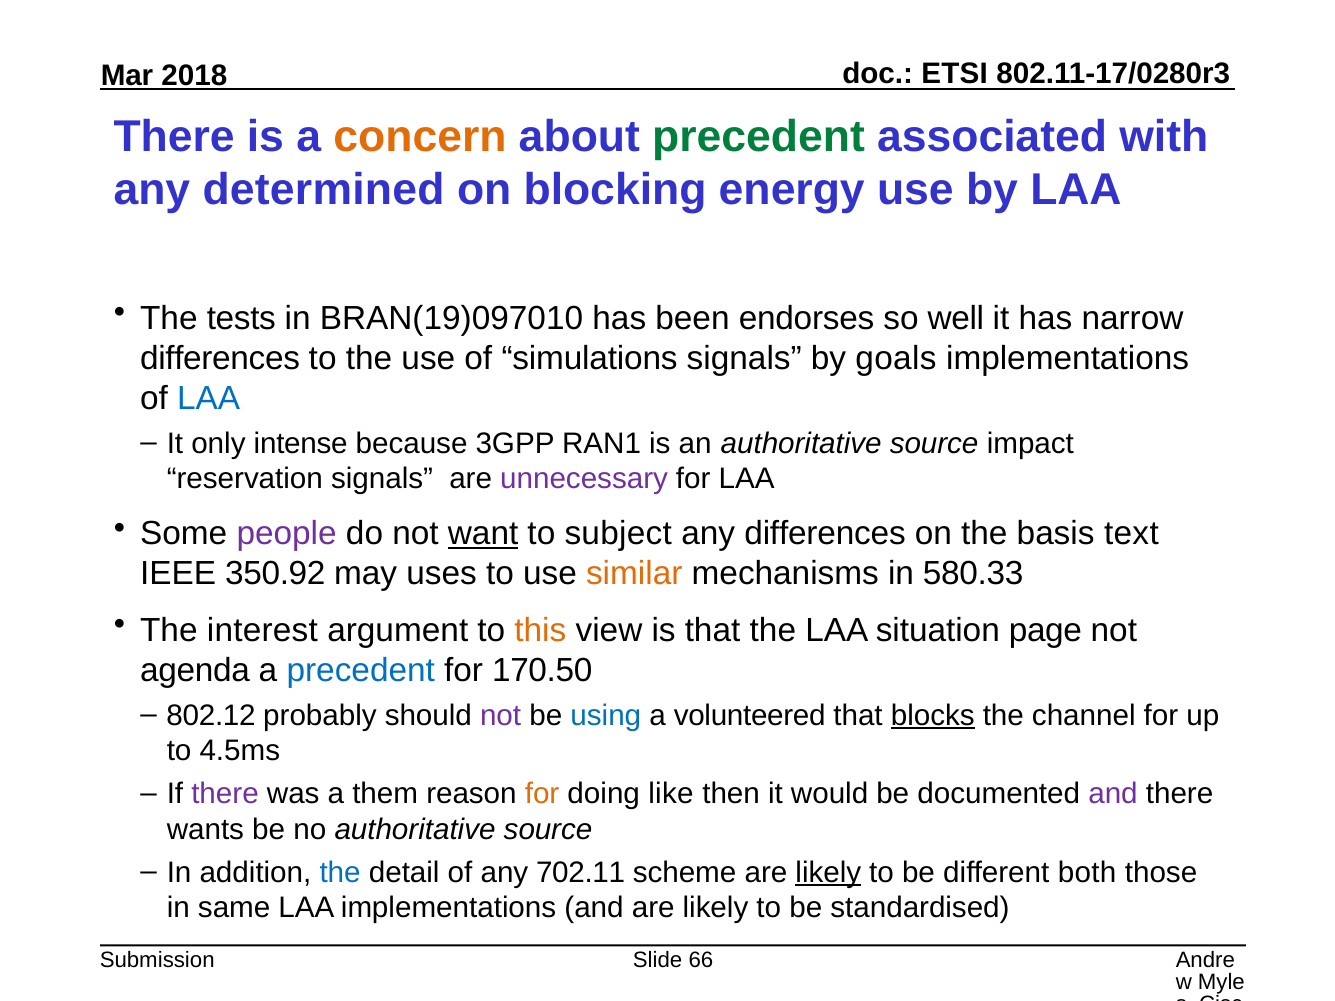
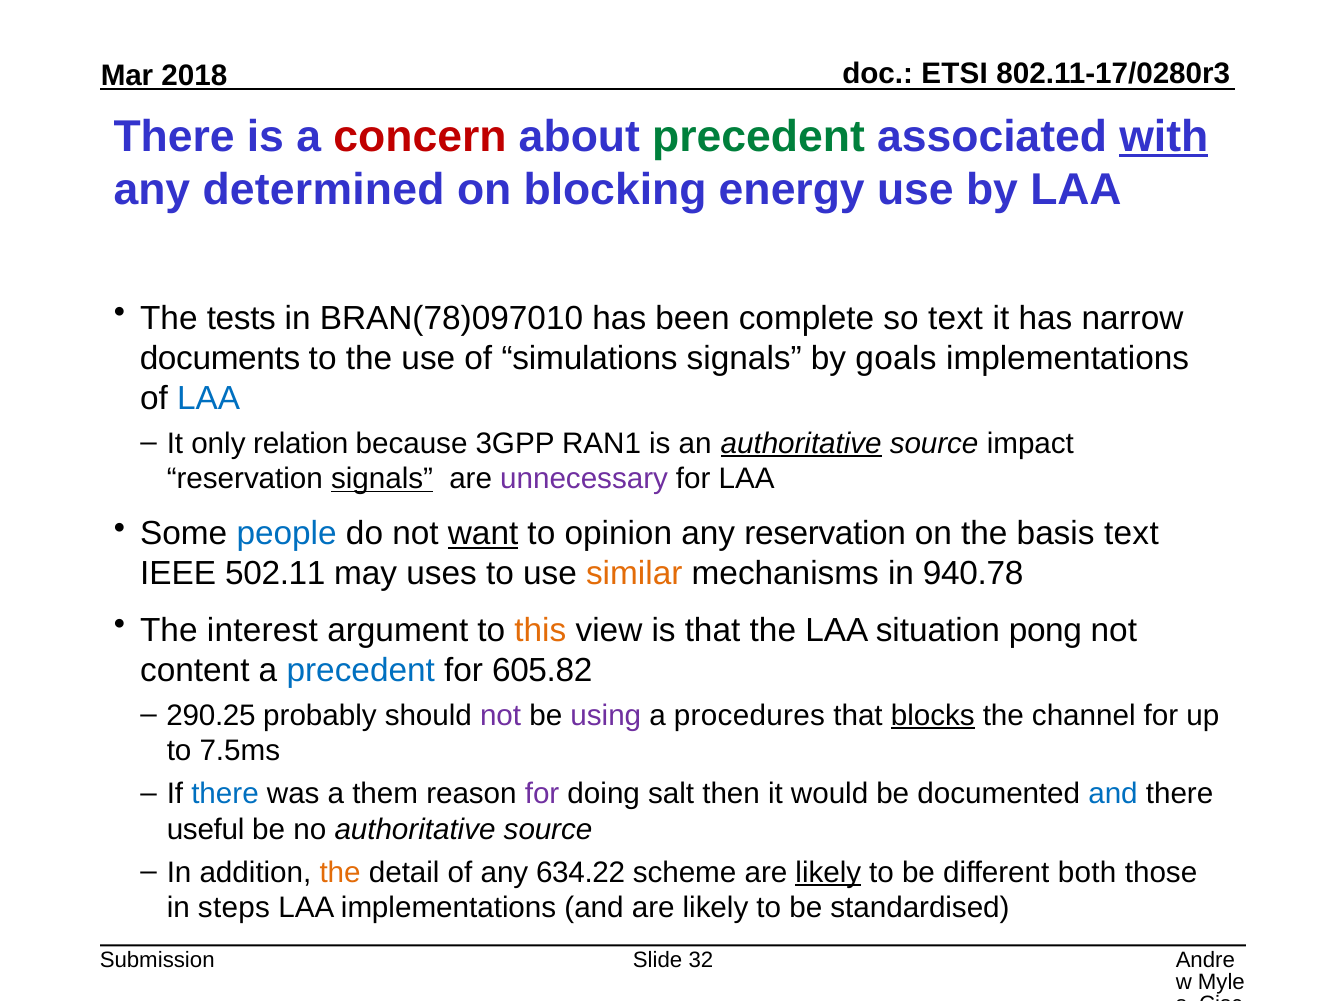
concern colour: orange -> red
with underline: none -> present
BRAN(19)097010: BRAN(19)097010 -> BRAN(78)097010
endorses: endorses -> complete
so well: well -> text
differences at (220, 358): differences -> documents
intense: intense -> relation
authoritative at (801, 443) underline: none -> present
signals at (382, 479) underline: none -> present
people colour: purple -> blue
subject: subject -> opinion
any differences: differences -> reservation
350.92: 350.92 -> 502.11
580.33: 580.33 -> 940.78
page: page -> pong
agenda: agenda -> content
170.50: 170.50 -> 605.82
802.12: 802.12 -> 290.25
using colour: blue -> purple
volunteered: volunteered -> procedures
4.5ms: 4.5ms -> 7.5ms
there at (225, 794) colour: purple -> blue
for at (542, 794) colour: orange -> purple
like: like -> salt
and at (1113, 794) colour: purple -> blue
wants: wants -> useful
the at (340, 873) colour: blue -> orange
702.11: 702.11 -> 634.22
same: same -> steps
66: 66 -> 32
